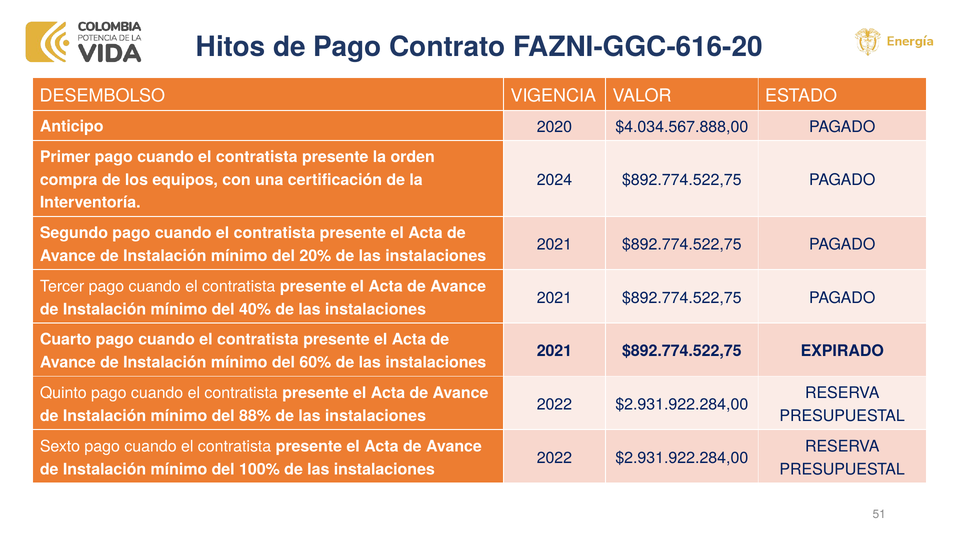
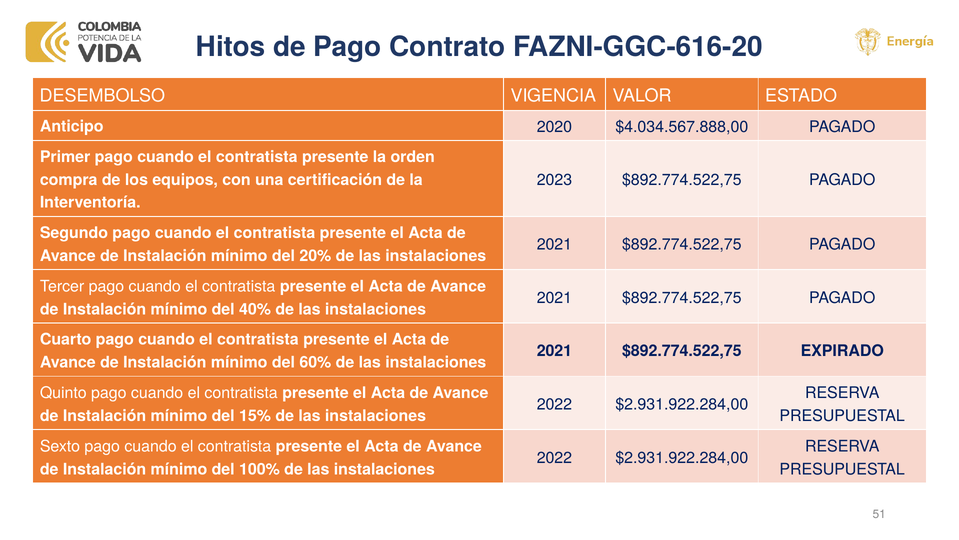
2024: 2024 -> 2023
88%: 88% -> 15%
